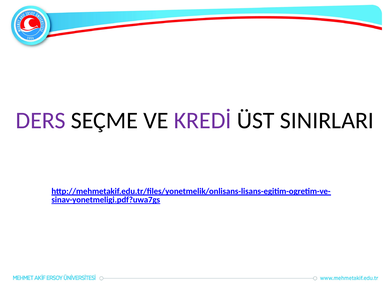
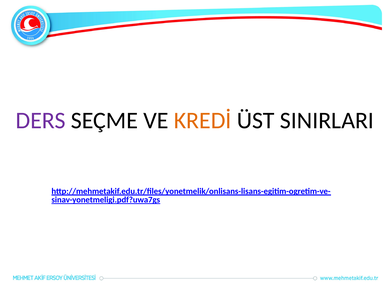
KREDİ colour: purple -> orange
